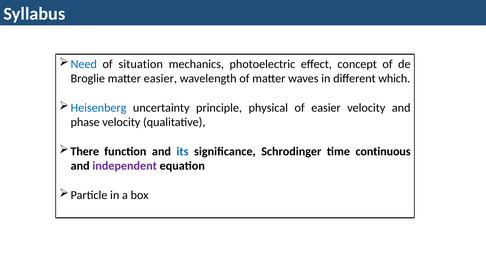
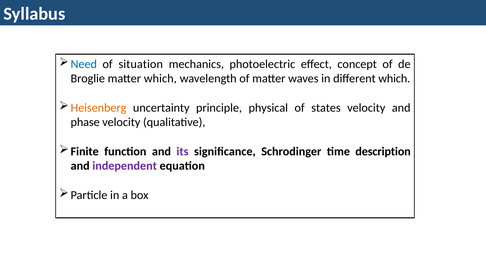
matter easier: easier -> which
Heisenberg colour: blue -> orange
of easier: easier -> states
There: There -> Finite
its colour: blue -> purple
continuous: continuous -> description
